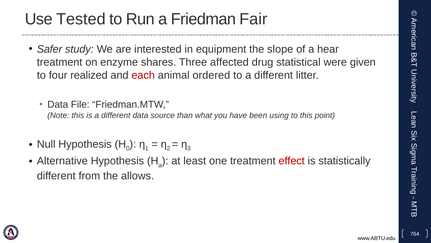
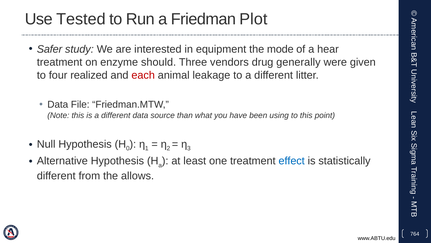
Fair: Fair -> Plot
slope: slope -> mode
shares: shares -> should
affected: affected -> vendors
statistical: statistical -> generally
ordered: ordered -> leakage
effect colour: red -> blue
